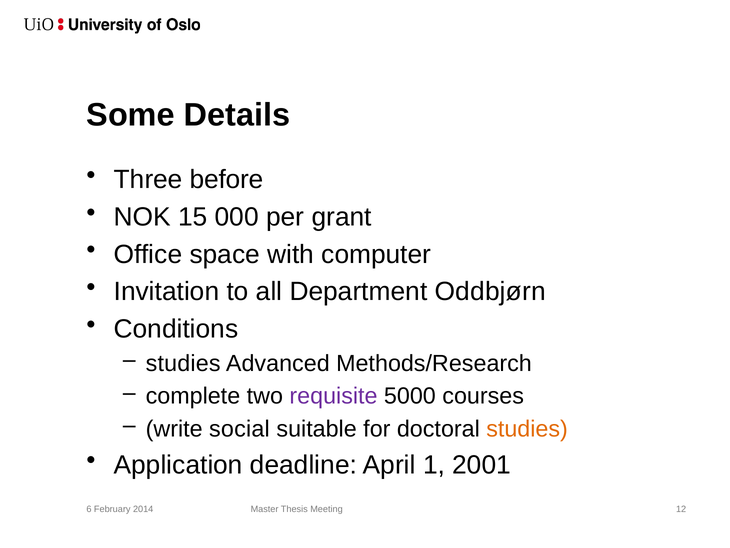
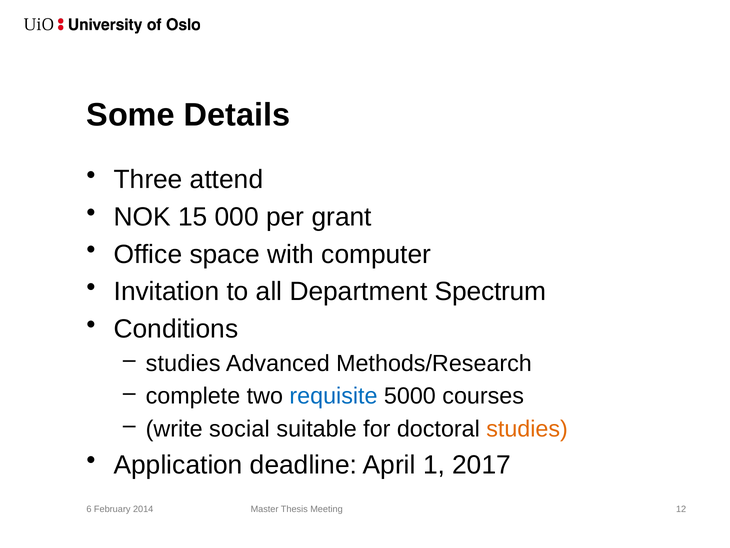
before: before -> attend
Oddbjørn: Oddbjørn -> Spectrum
requisite colour: purple -> blue
2001: 2001 -> 2017
